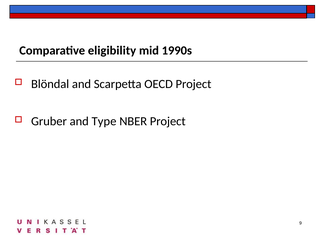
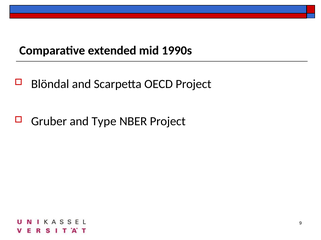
eligibility: eligibility -> extended
